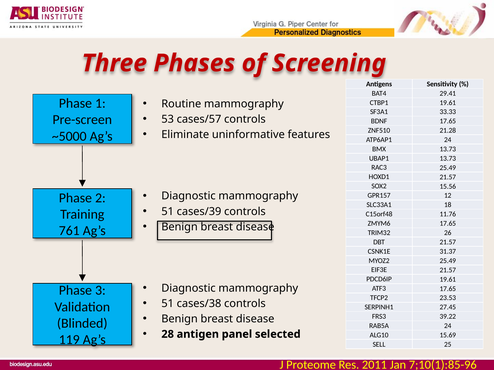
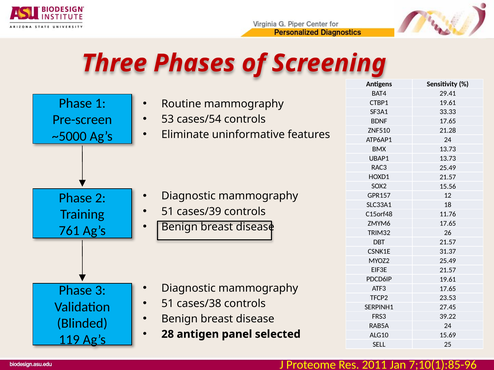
cases/57: cases/57 -> cases/54
